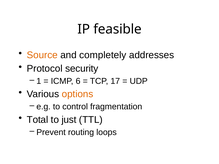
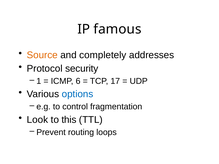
feasible: feasible -> famous
options colour: orange -> blue
Total: Total -> Look
just: just -> this
